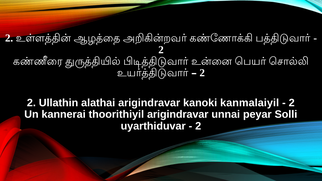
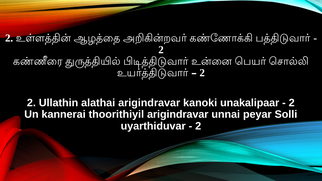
kanmalaiyil: kanmalaiyil -> unakalipaar
